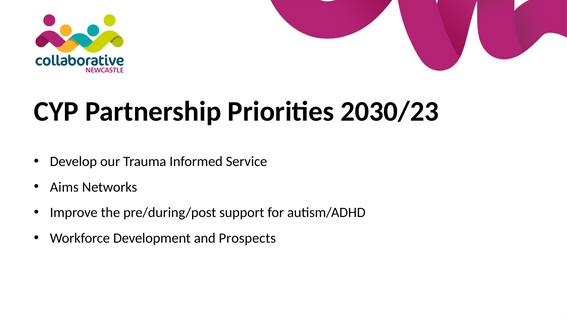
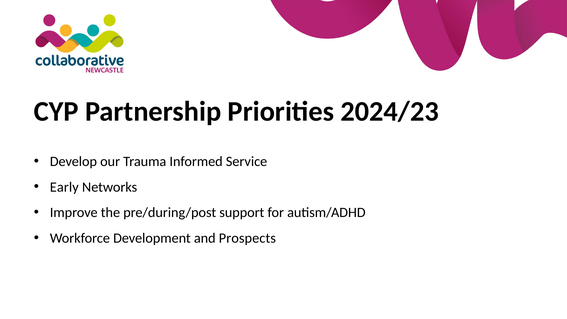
2030/23: 2030/23 -> 2024/23
Aims: Aims -> Early
